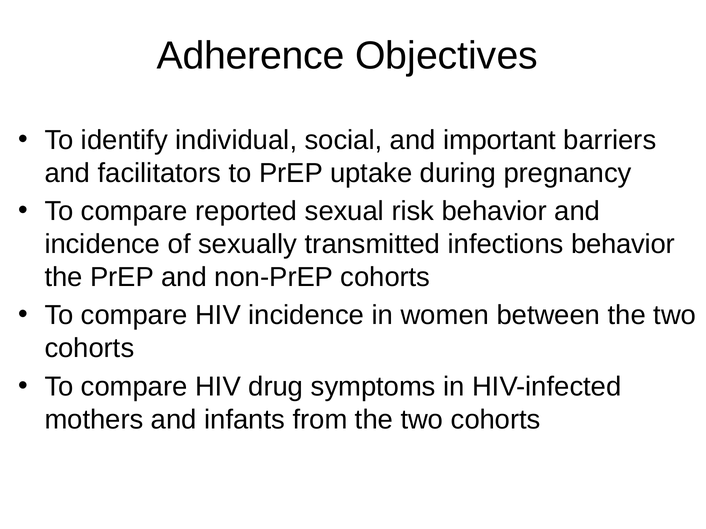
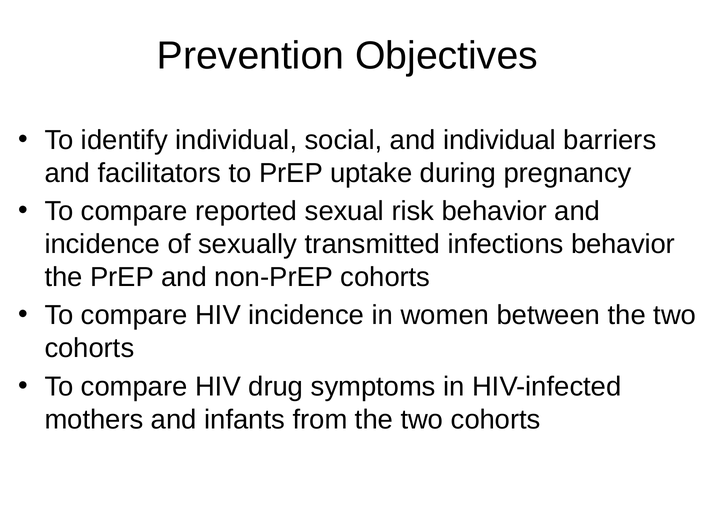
Adherence: Adherence -> Prevention
and important: important -> individual
